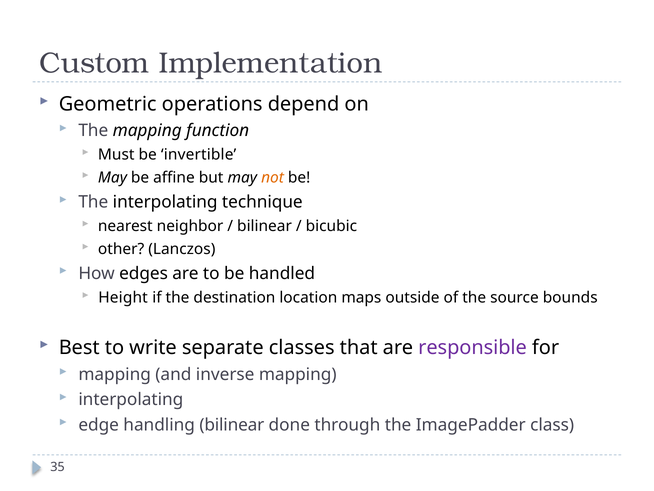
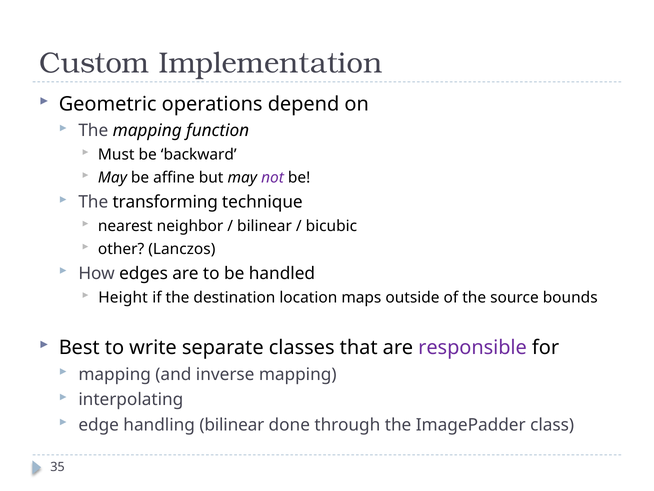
invertible: invertible -> backward
not colour: orange -> purple
The interpolating: interpolating -> transforming
